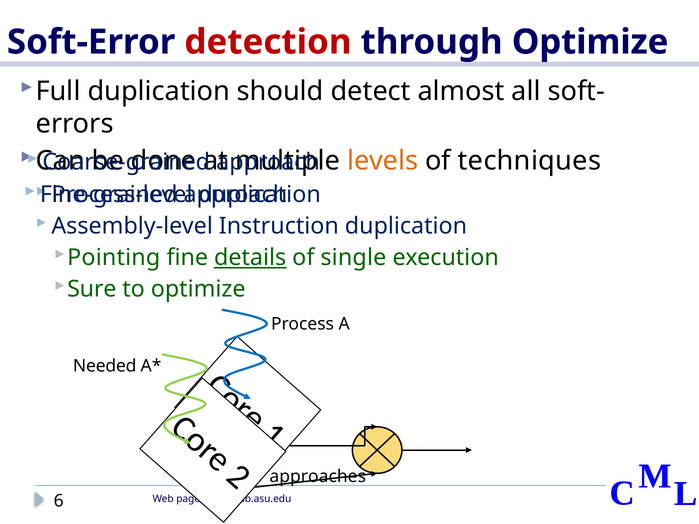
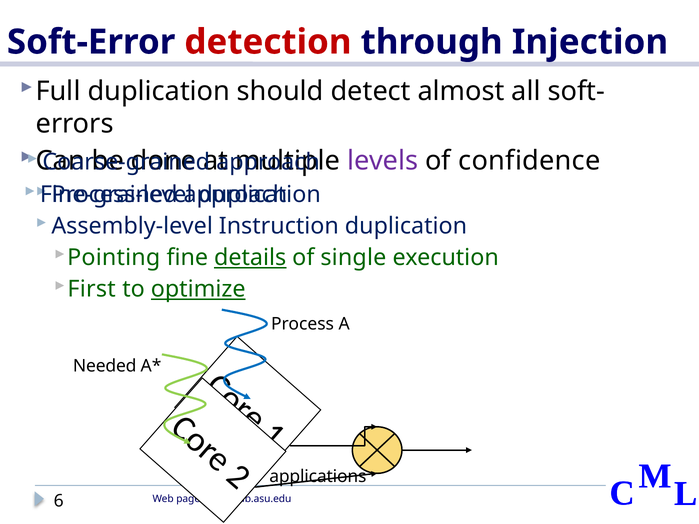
through Optimize: Optimize -> Injection
levels colour: orange -> purple
techniques: techniques -> confidence
Sure: Sure -> First
optimize at (198, 289) underline: none -> present
approaches: approaches -> applications
